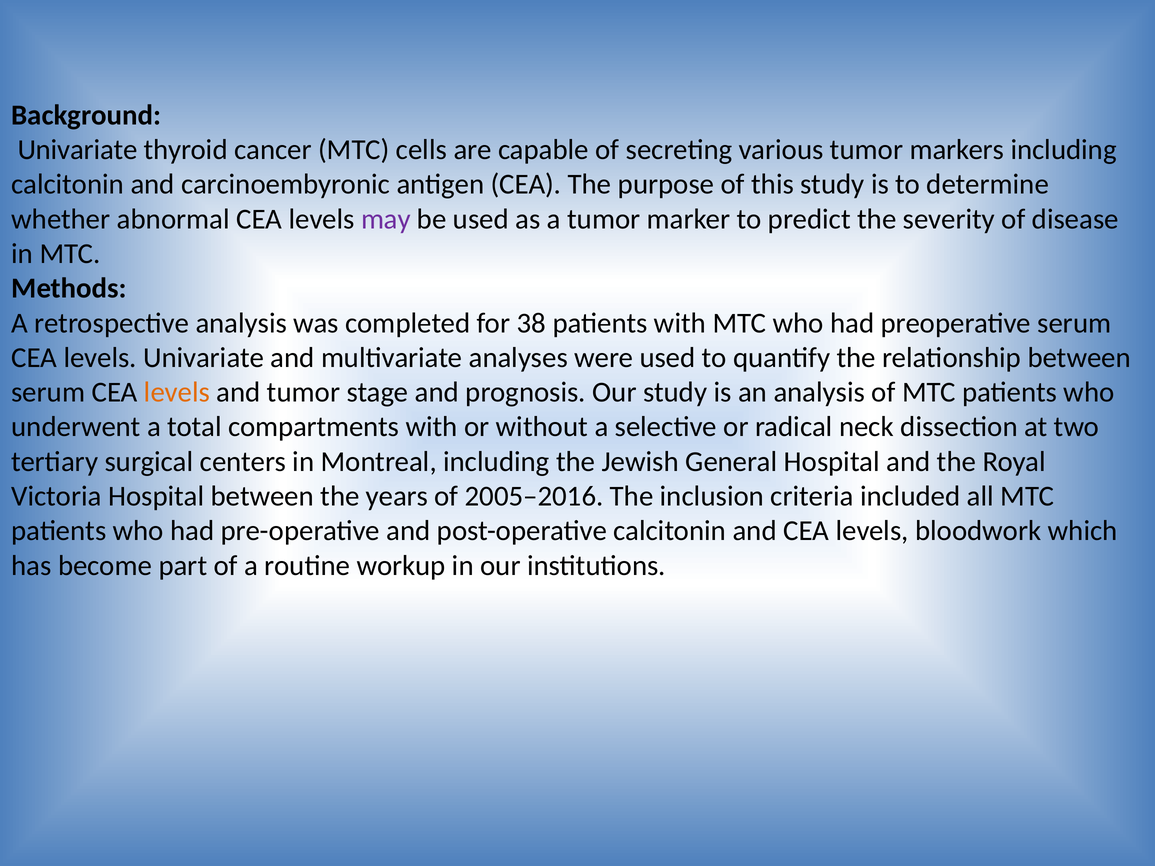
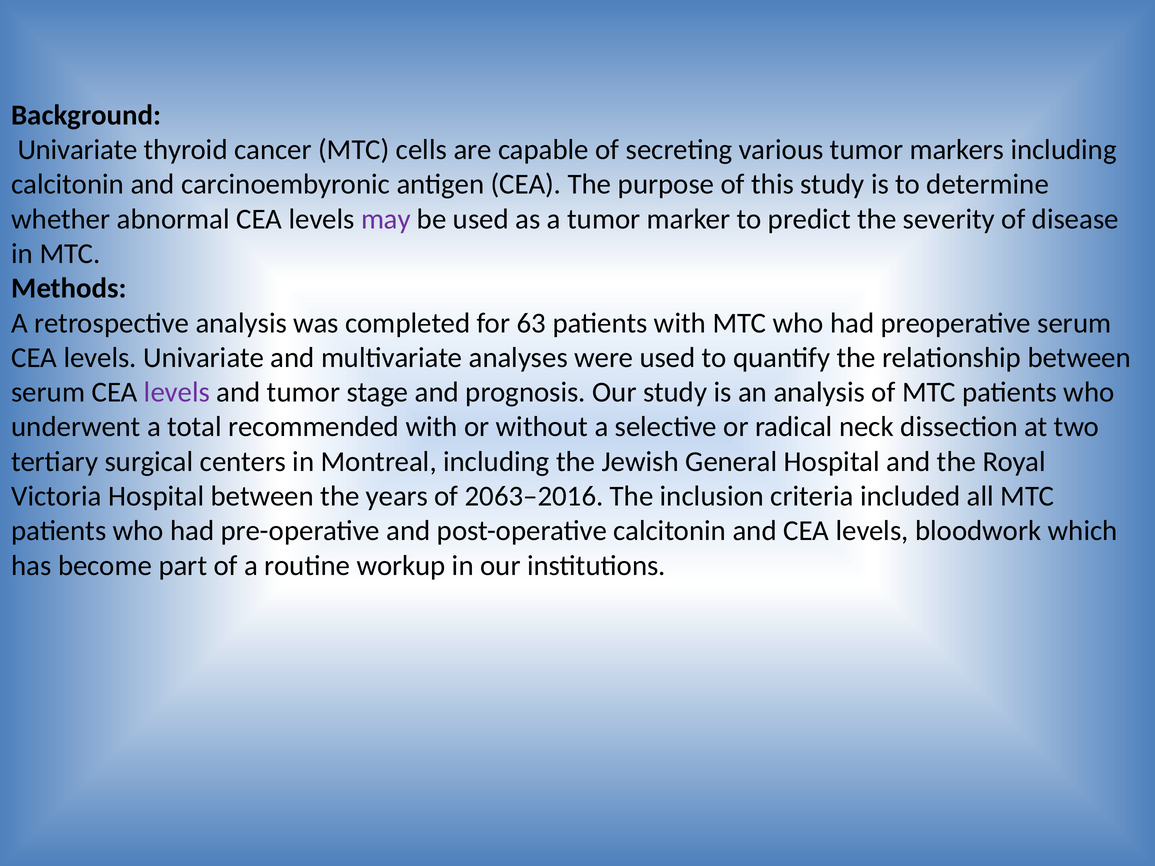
38: 38 -> 63
levels at (177, 392) colour: orange -> purple
compartments: compartments -> recommended
2005–2016: 2005–2016 -> 2063–2016
